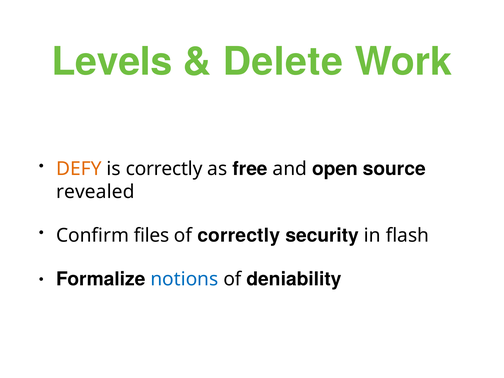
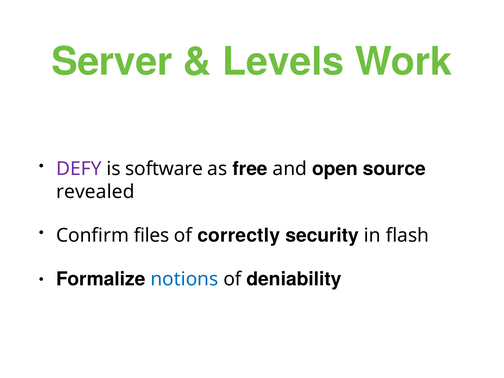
Levels: Levels -> Server
Delete: Delete -> Levels
DEFY colour: orange -> purple
is correctly: correctly -> software
